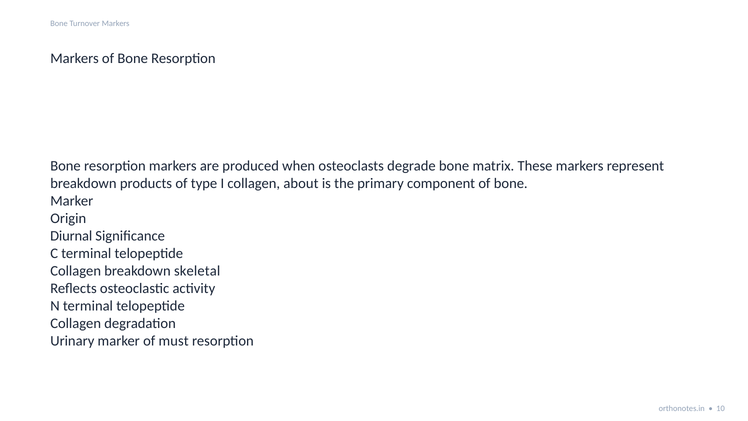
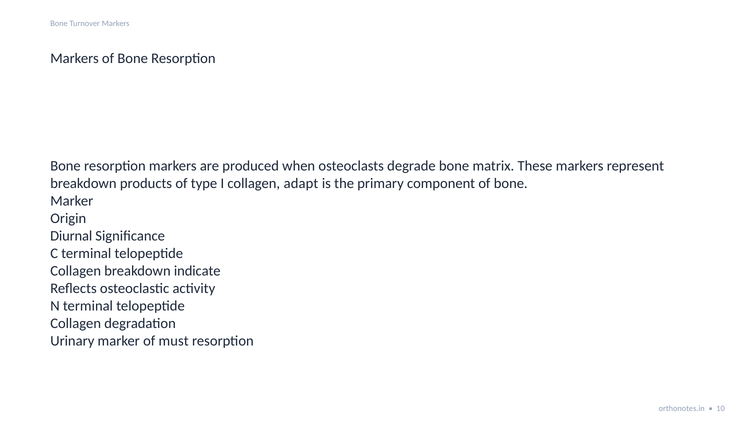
about: about -> adapt
skeletal: skeletal -> indicate
